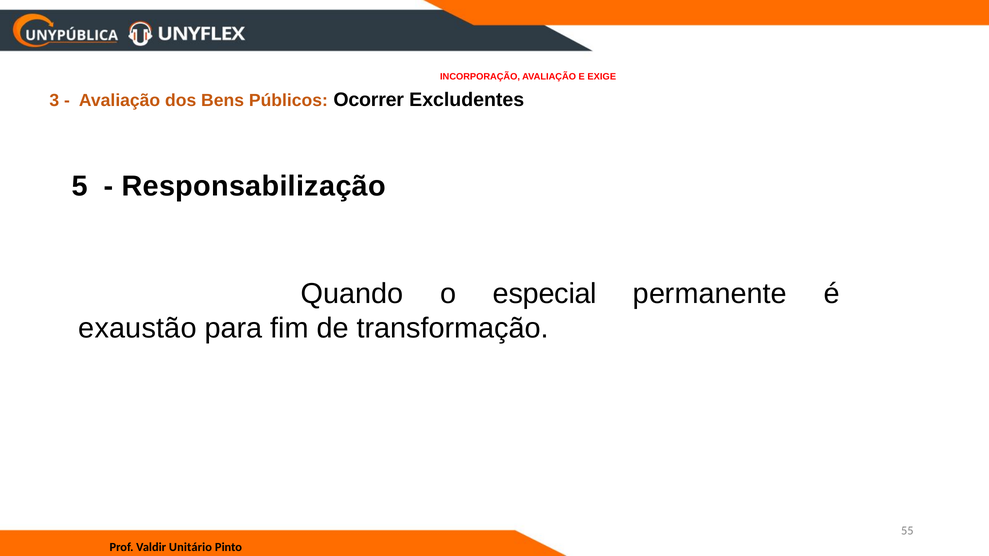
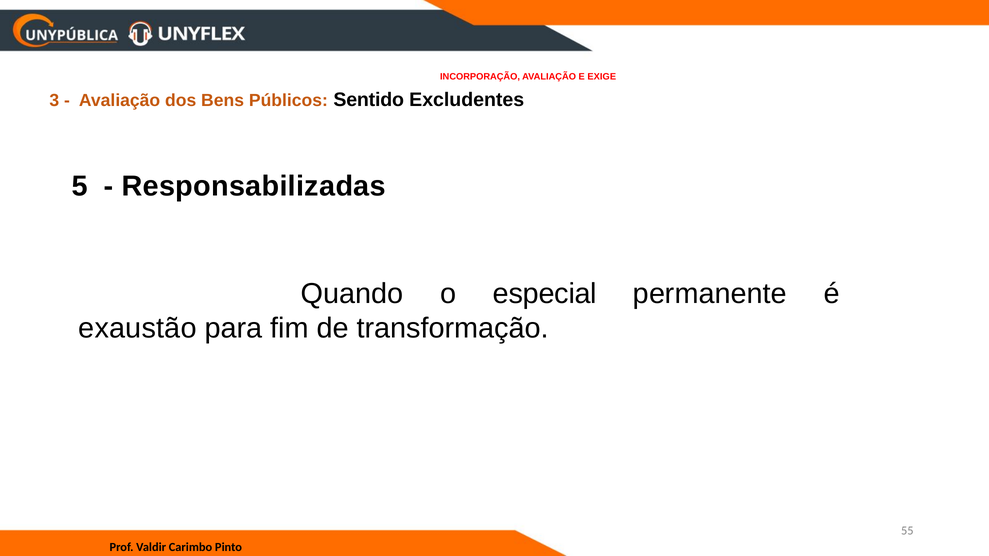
Ocorrer: Ocorrer -> Sentido
Responsabilização: Responsabilização -> Responsabilizadas
Unitário: Unitário -> Carimbo
